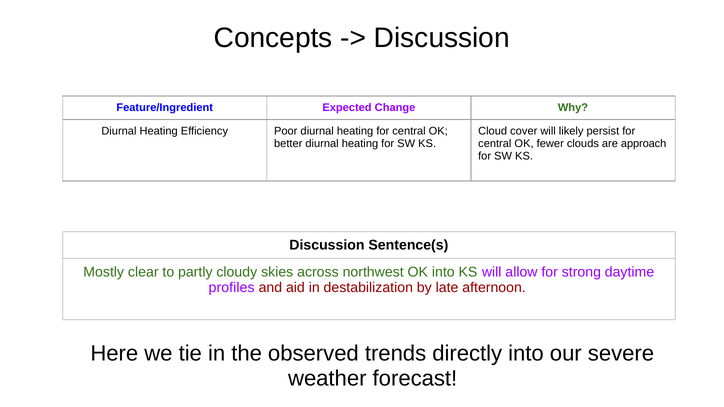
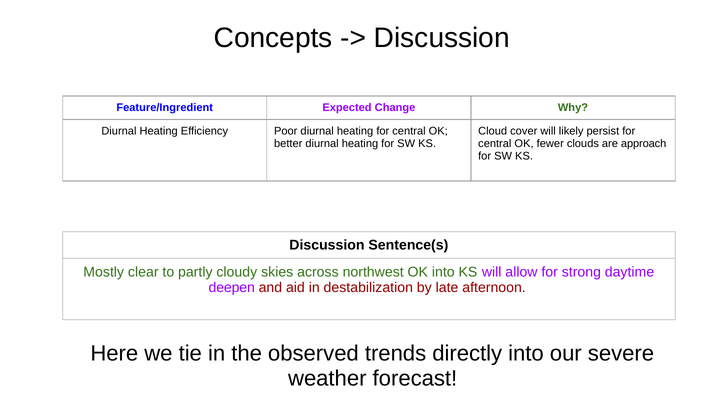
profiles: profiles -> deepen
